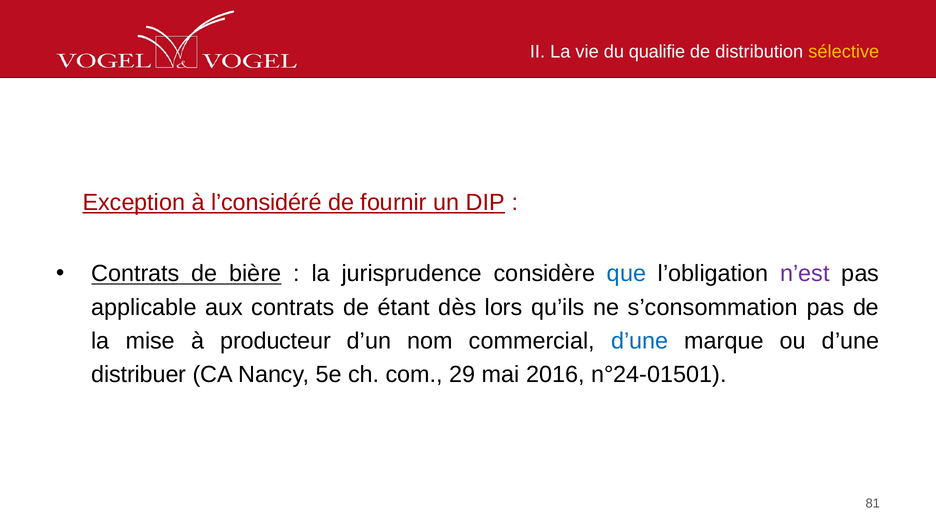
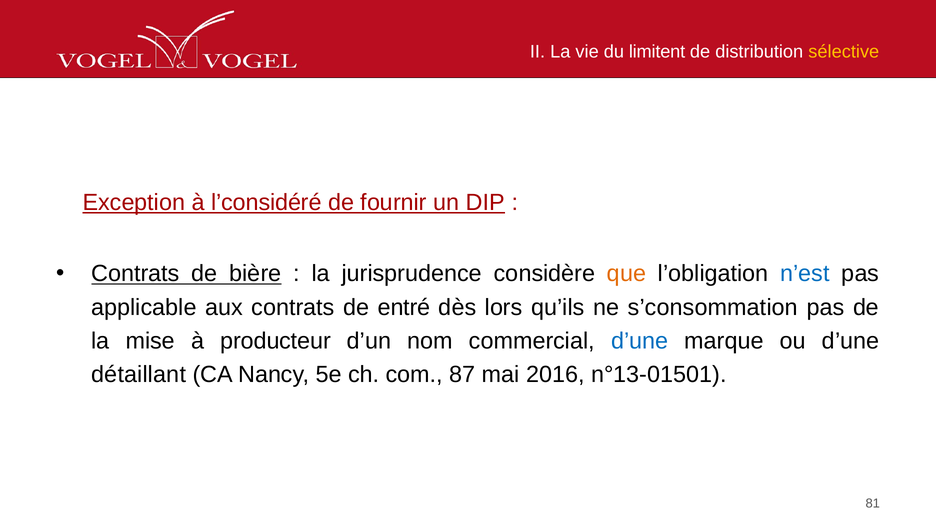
qualifie: qualifie -> limitent
que colour: blue -> orange
n’est colour: purple -> blue
étant: étant -> entré
distribuer: distribuer -> détaillant
29: 29 -> 87
n°24-01501: n°24-01501 -> n°13-01501
